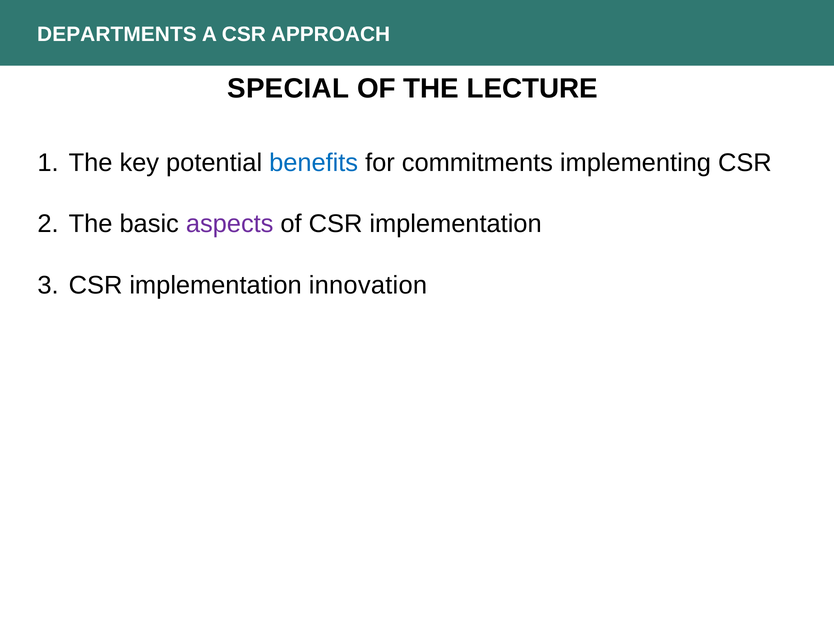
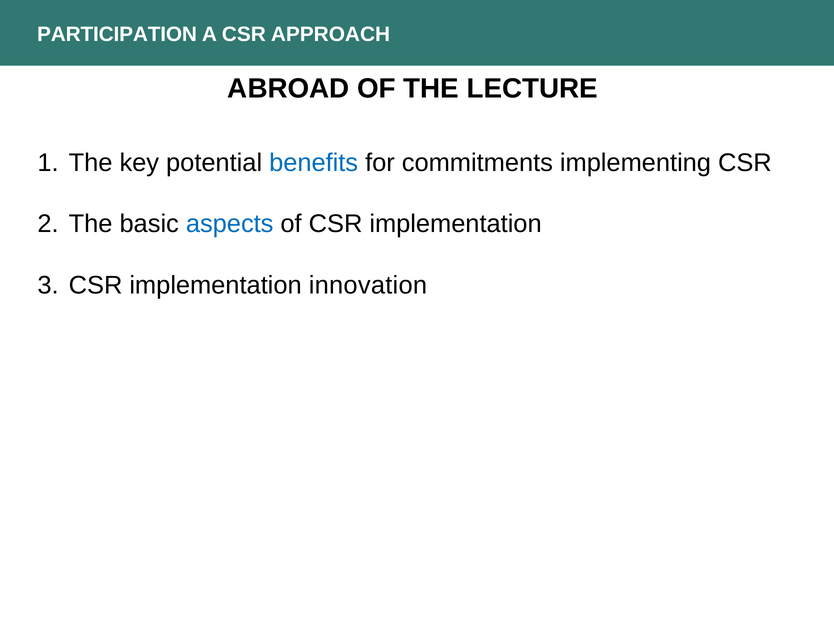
DEPARTMENTS: DEPARTMENTS -> PARTICIPATION
SPECIAL: SPECIAL -> ABROAD
aspects colour: purple -> blue
